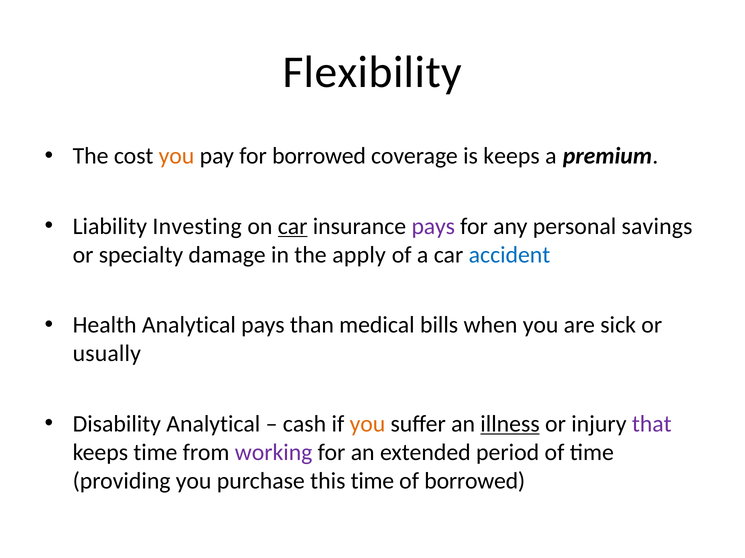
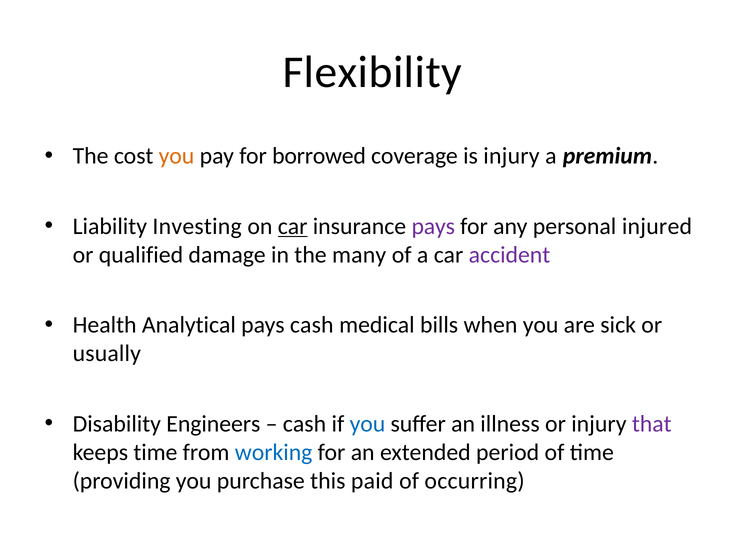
is keeps: keeps -> injury
savings: savings -> injured
specialty: specialty -> qualified
apply: apply -> many
accident colour: blue -> purple
pays than: than -> cash
Disability Analytical: Analytical -> Engineers
you at (367, 424) colour: orange -> blue
illness underline: present -> none
working colour: purple -> blue
this time: time -> paid
of borrowed: borrowed -> occurring
